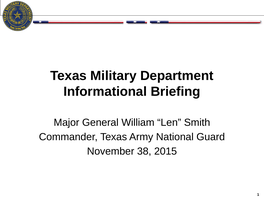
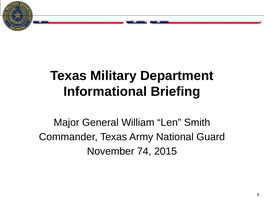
38: 38 -> 74
